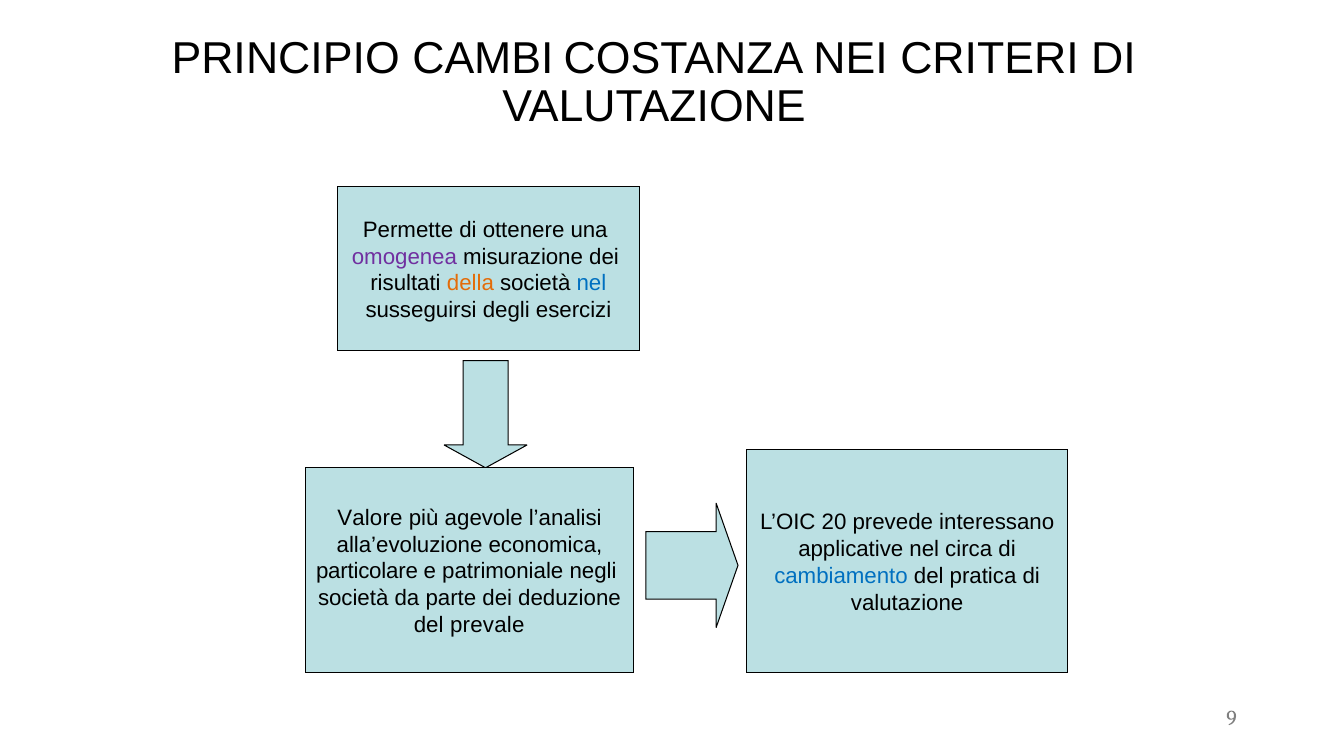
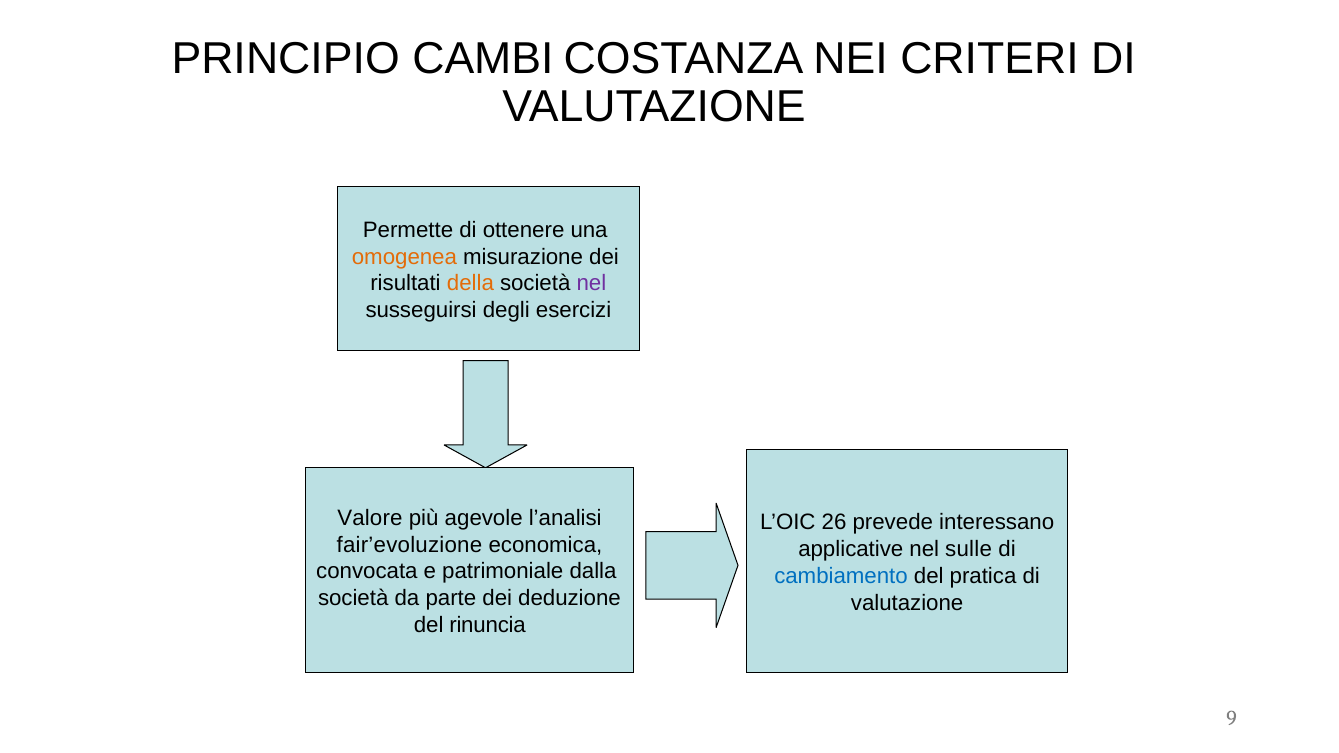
omogenea colour: purple -> orange
nel at (591, 284) colour: blue -> purple
20: 20 -> 26
alla’evoluzione: alla’evoluzione -> fair’evoluzione
circa: circa -> sulle
particolare: particolare -> convocata
negli: negli -> dalla
prevale: prevale -> rinuncia
